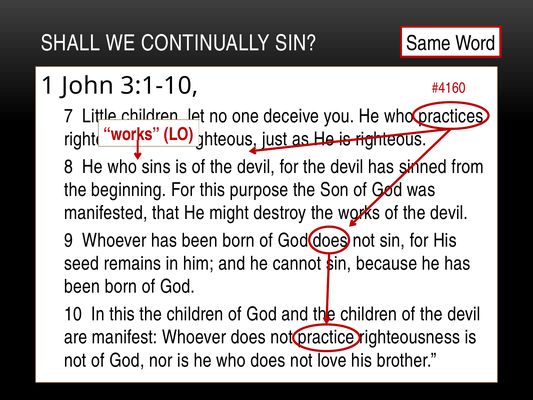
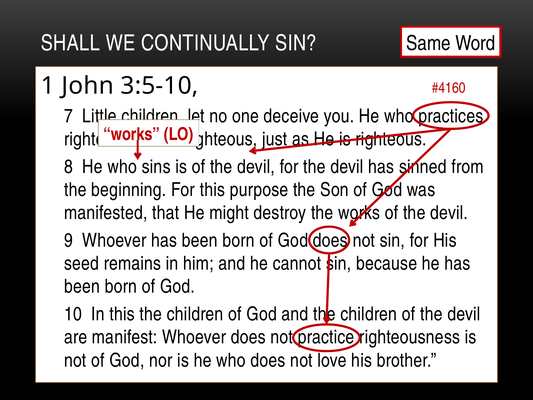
3:1-10: 3:1-10 -> 3:5-10
